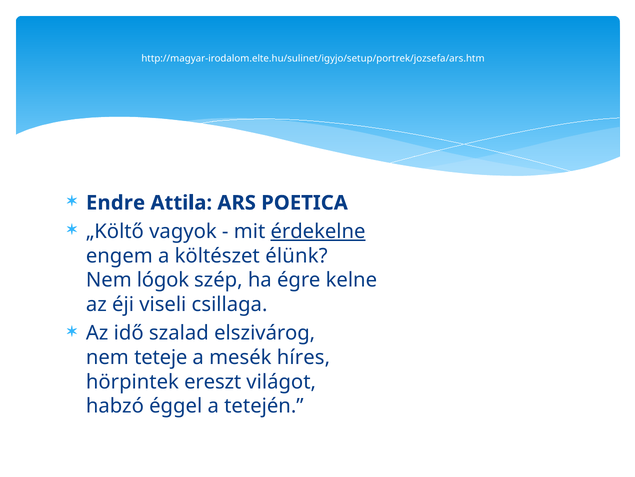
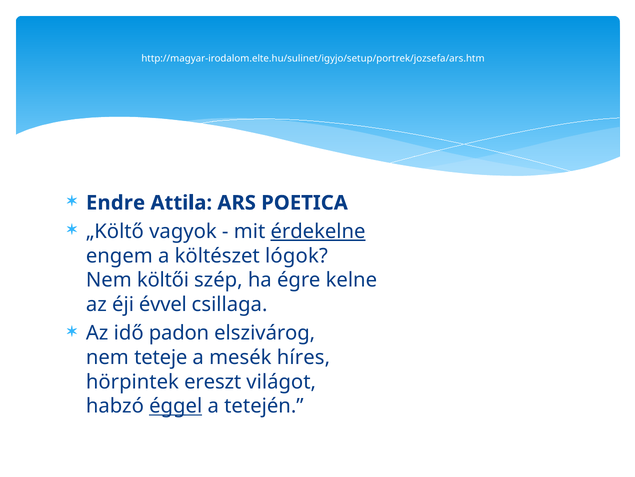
élünk: élünk -> lógok
lógok: lógok -> költői
viseli: viseli -> évvel
szalad: szalad -> padon
éggel underline: none -> present
